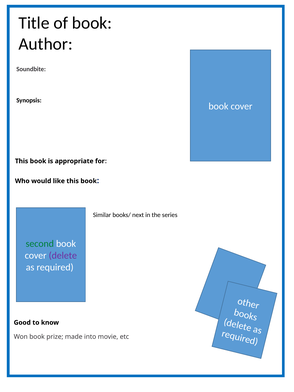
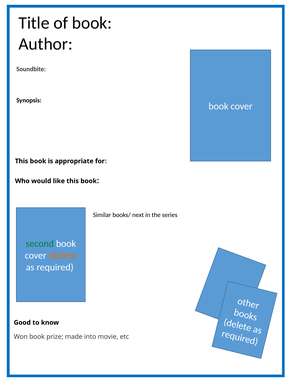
delete colour: purple -> orange
